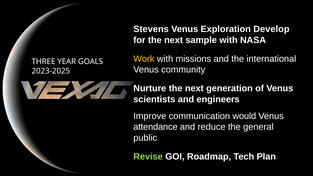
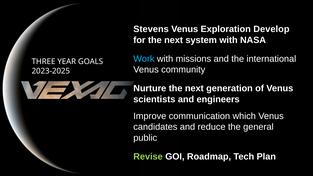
sample: sample -> system
Work colour: yellow -> light blue
would: would -> which
attendance: attendance -> candidates
